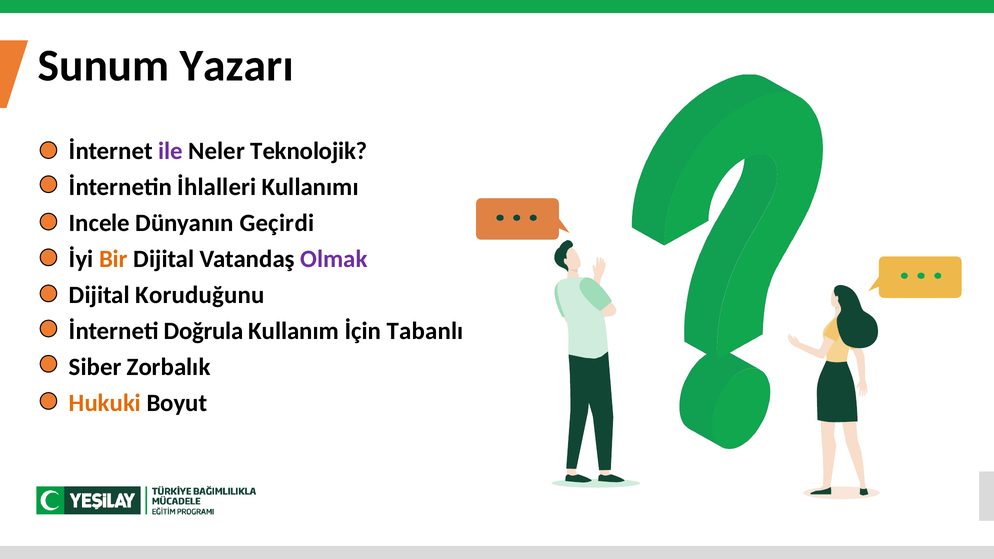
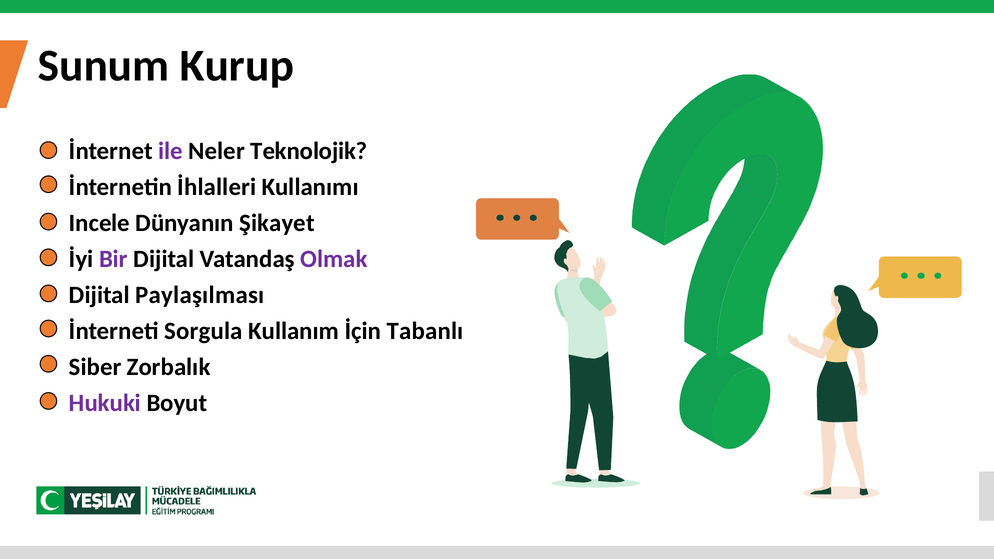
Yazarı: Yazarı -> Kurup
Geçirdi: Geçirdi -> Şikayet
Bir colour: orange -> purple
Koruduğunu: Koruduğunu -> Paylaşılması
Doğrula: Doğrula -> Sorgula
Hukuki colour: orange -> purple
